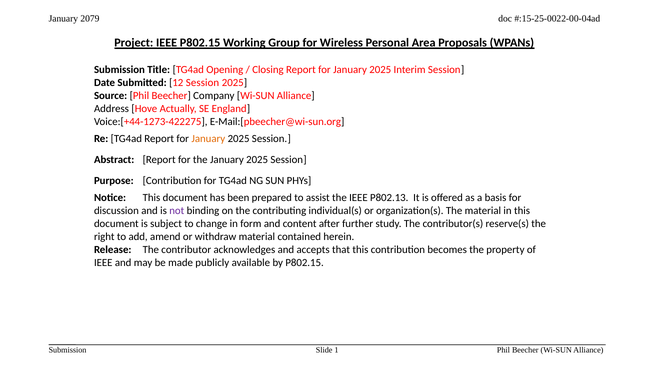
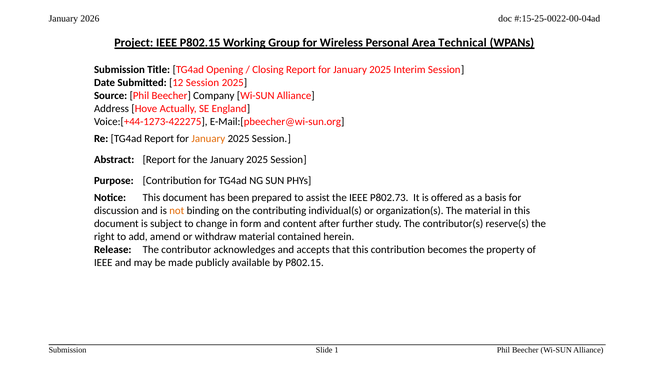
2079: 2079 -> 2026
Proposals: Proposals -> Technical
P802.13: P802.13 -> P802.73
not colour: purple -> orange
